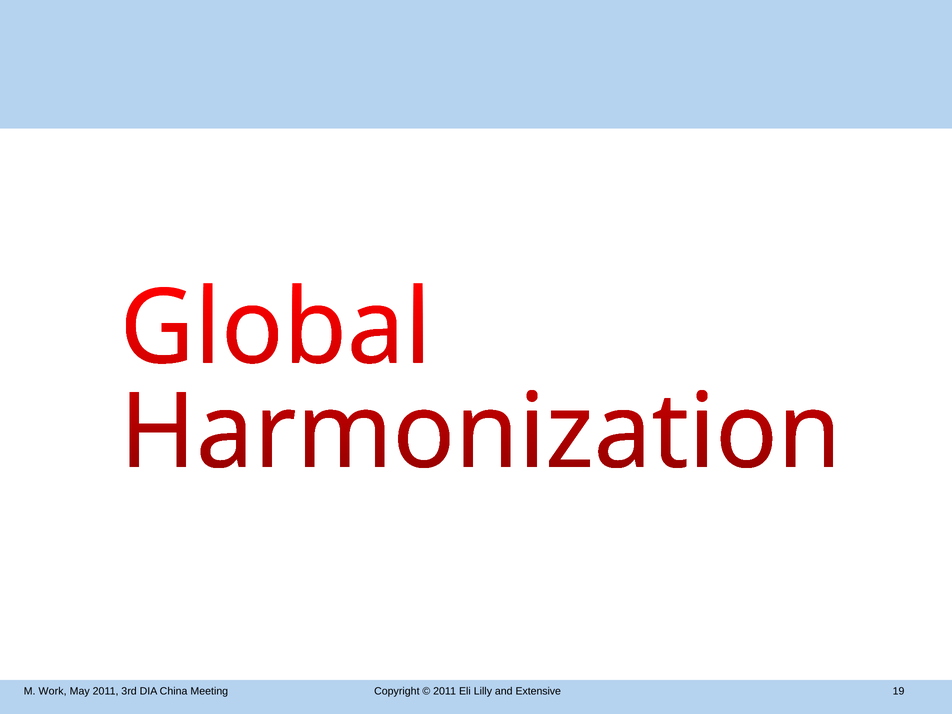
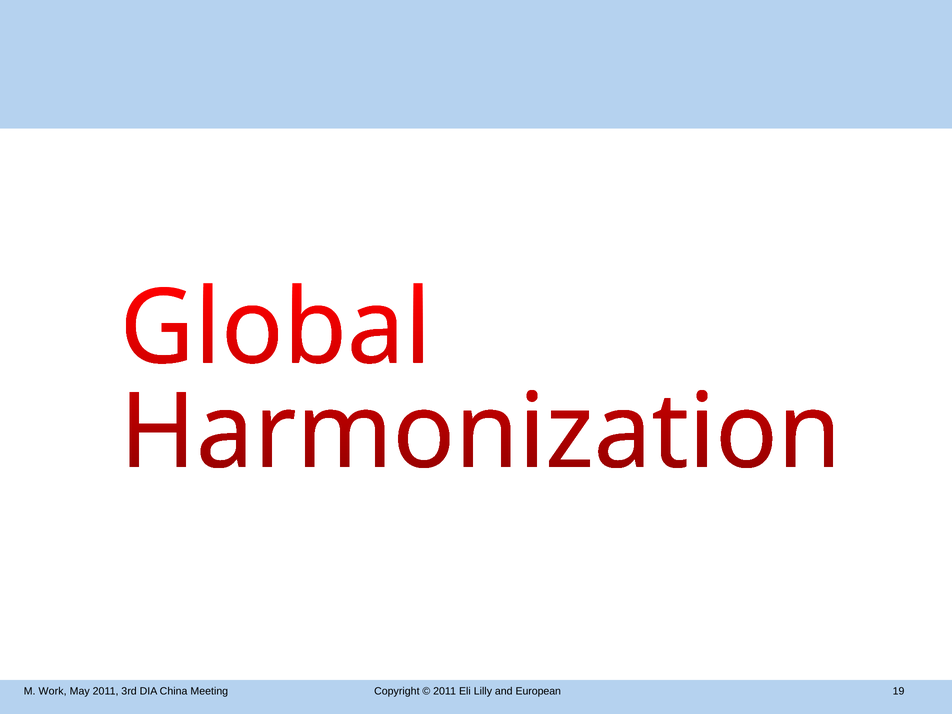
Extensive: Extensive -> European
